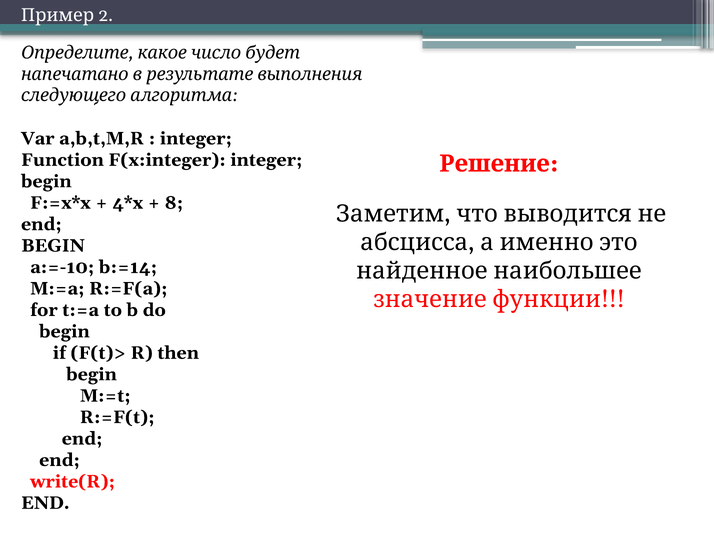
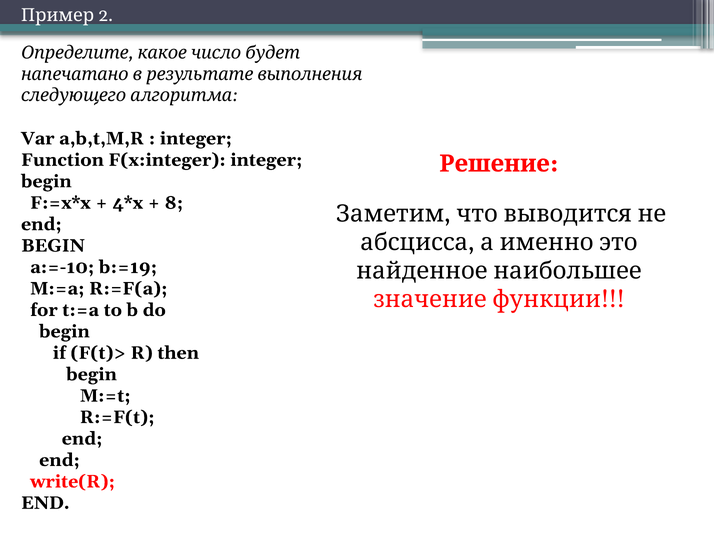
b:=14: b:=14 -> b:=19
